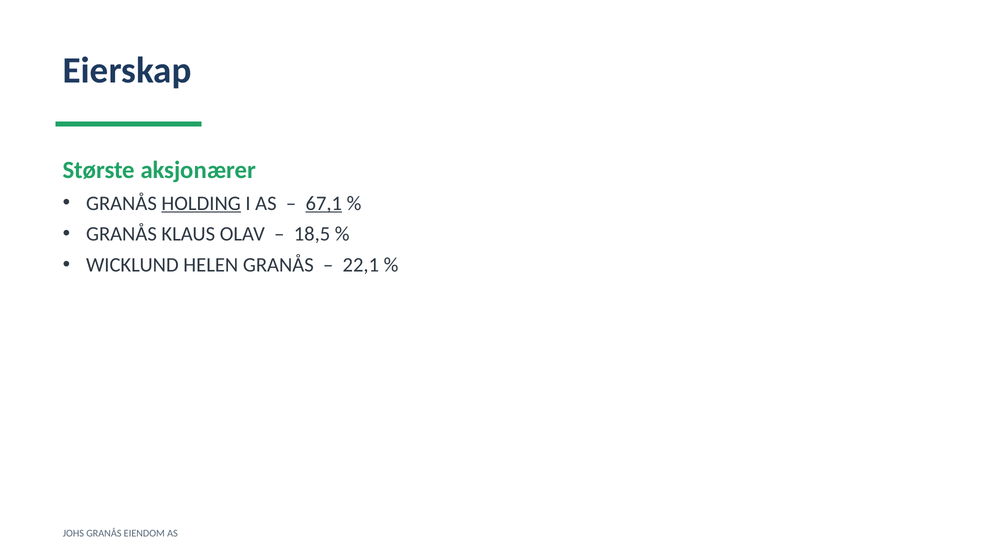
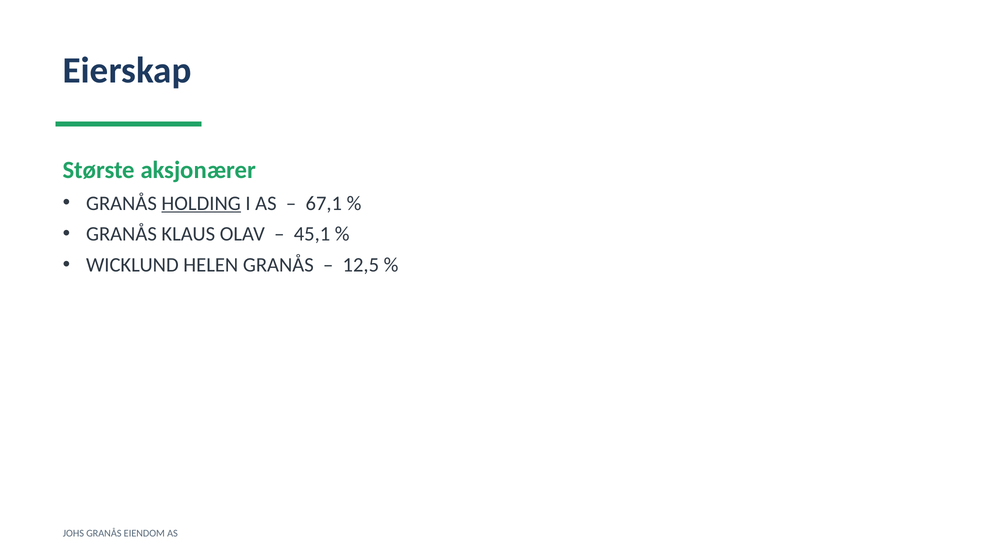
67,1 underline: present -> none
18,5: 18,5 -> 45,1
22,1: 22,1 -> 12,5
